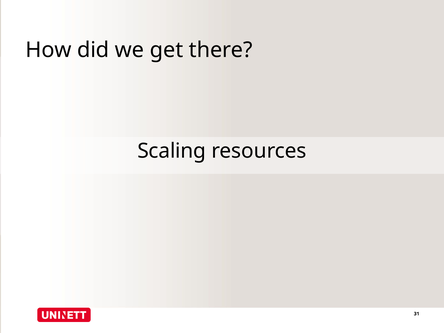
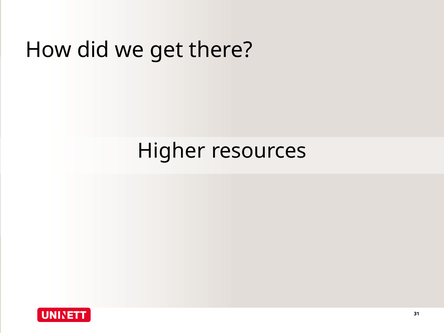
Scaling: Scaling -> Higher
